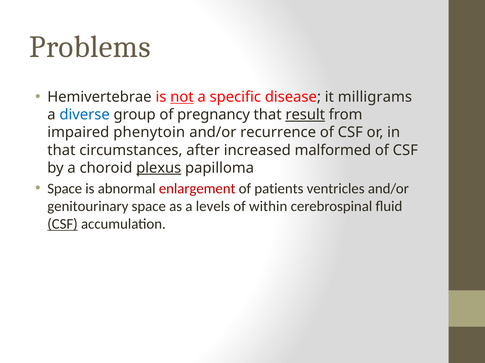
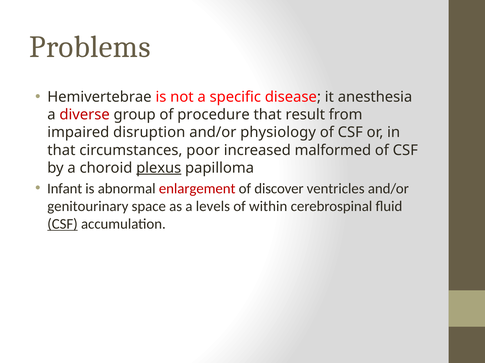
not underline: present -> none
milligrams: milligrams -> anesthesia
diverse colour: blue -> red
pregnancy: pregnancy -> procedure
result underline: present -> none
phenytoin: phenytoin -> disruption
recurrence: recurrence -> physiology
after: after -> poor
Space at (65, 189): Space -> Infant
patients: patients -> discover
